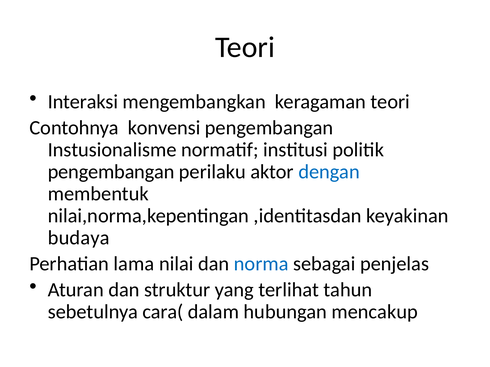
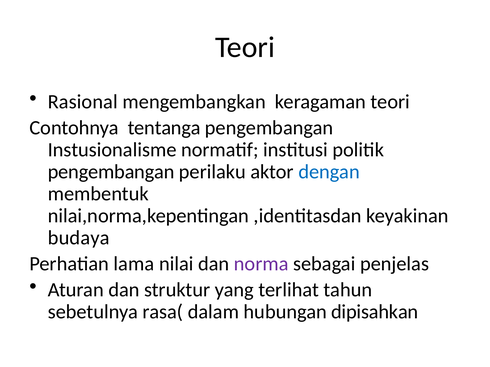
Interaksi: Interaksi -> Rasional
konvensi: konvensi -> tentanga
norma colour: blue -> purple
cara(: cara( -> rasa(
mencakup: mencakup -> dipisahkan
